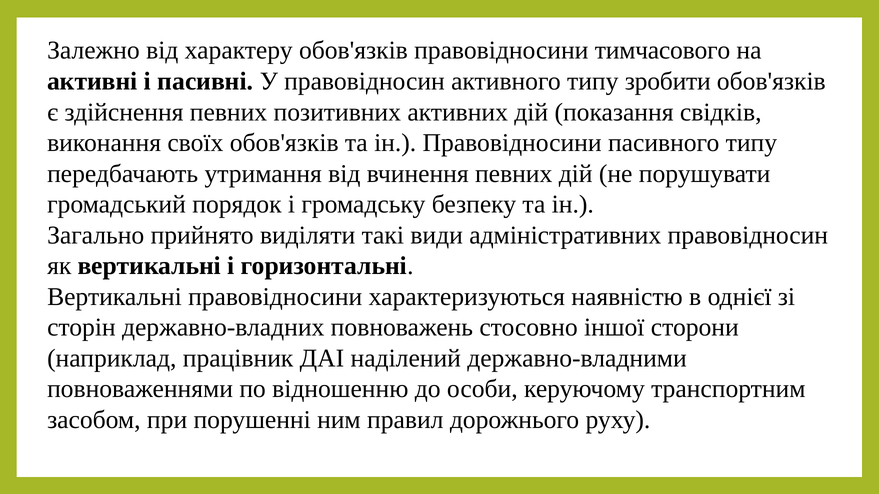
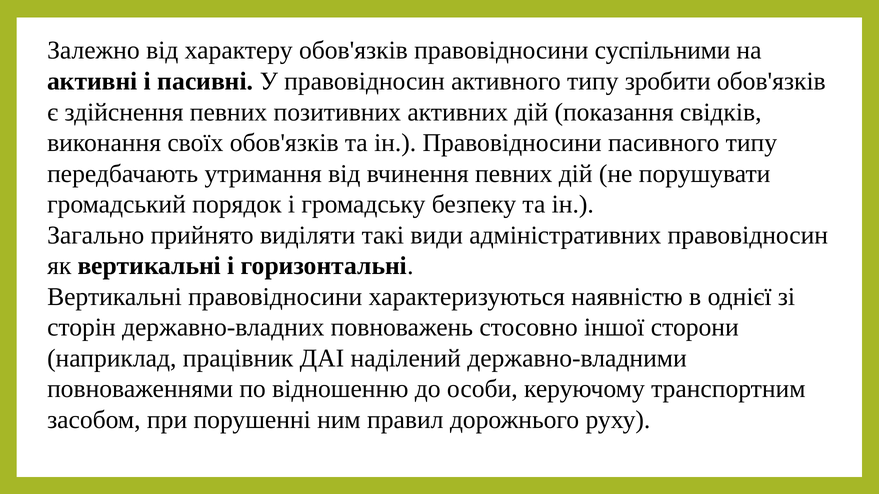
тимчасового: тимчасового -> суспільними
